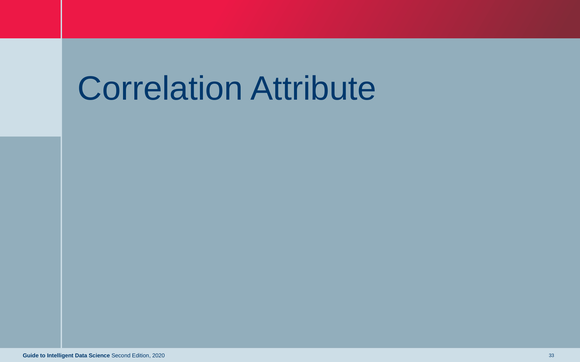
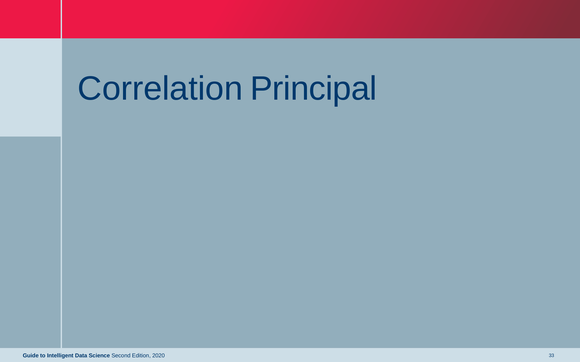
Attribute: Attribute -> Principal
